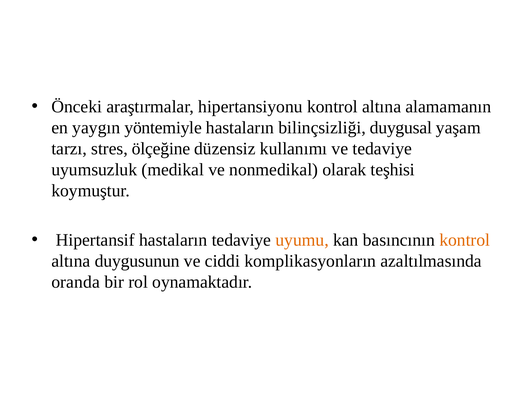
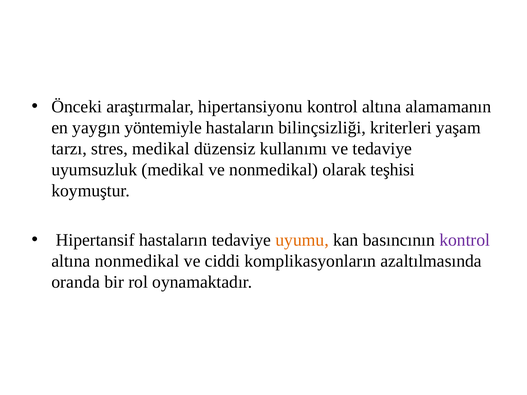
duygusal: duygusal -> kriterleri
stres ölçeğine: ölçeğine -> medikal
kontrol at (465, 240) colour: orange -> purple
altına duygusunun: duygusunun -> nonmedikal
